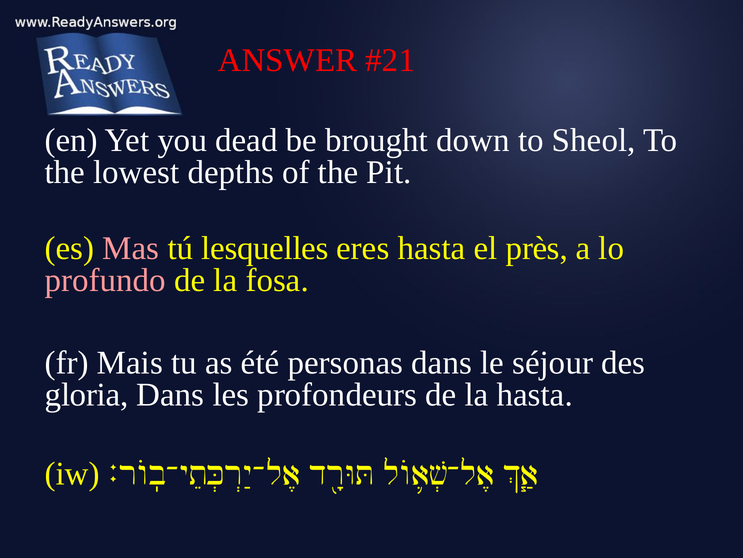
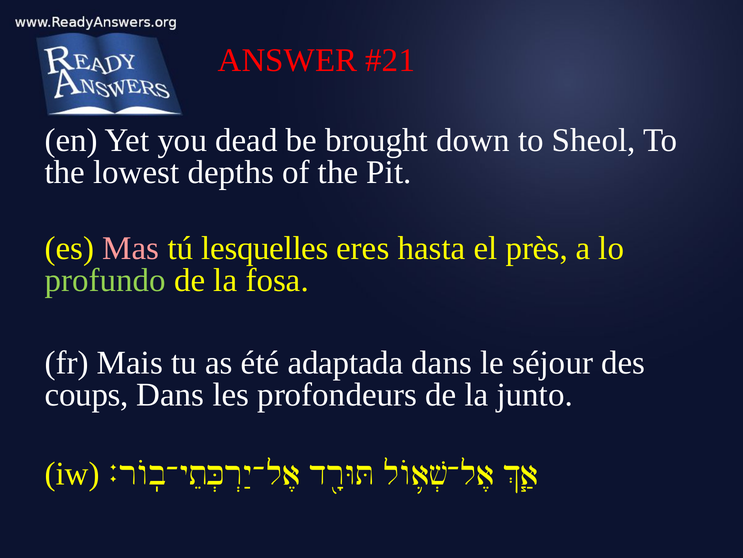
profundo colour: pink -> light green
personas: personas -> adaptada
gloria: gloria -> coups
la hasta: hasta -> junto
